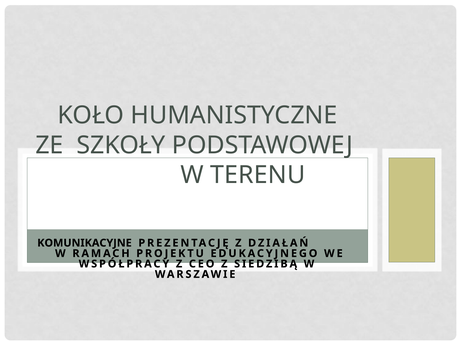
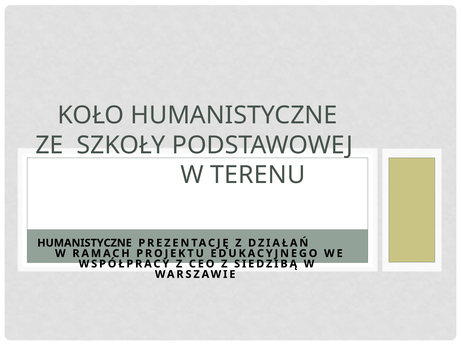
KOMUNIKACYJNE at (85, 244): KOMUNIKACYJNE -> HUMANISTYCZNE
